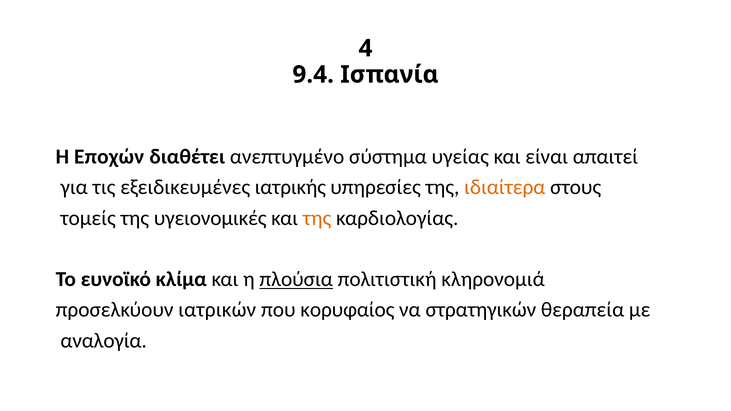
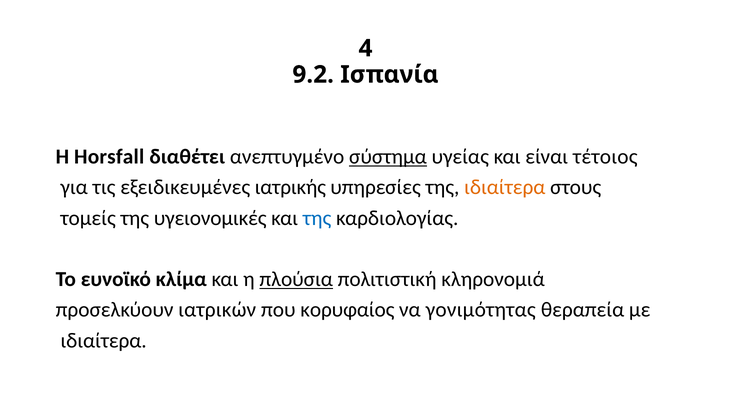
9.4: 9.4 -> 9.2
Εποχών: Εποχών -> Horsfall
σύστημα underline: none -> present
απαιτεί: απαιτεί -> τέτοιος
της at (317, 218) colour: orange -> blue
στρατηγικών: στρατηγικών -> γονιμότητας
αναλογία at (104, 341): αναλογία -> ιδιαίτερα
